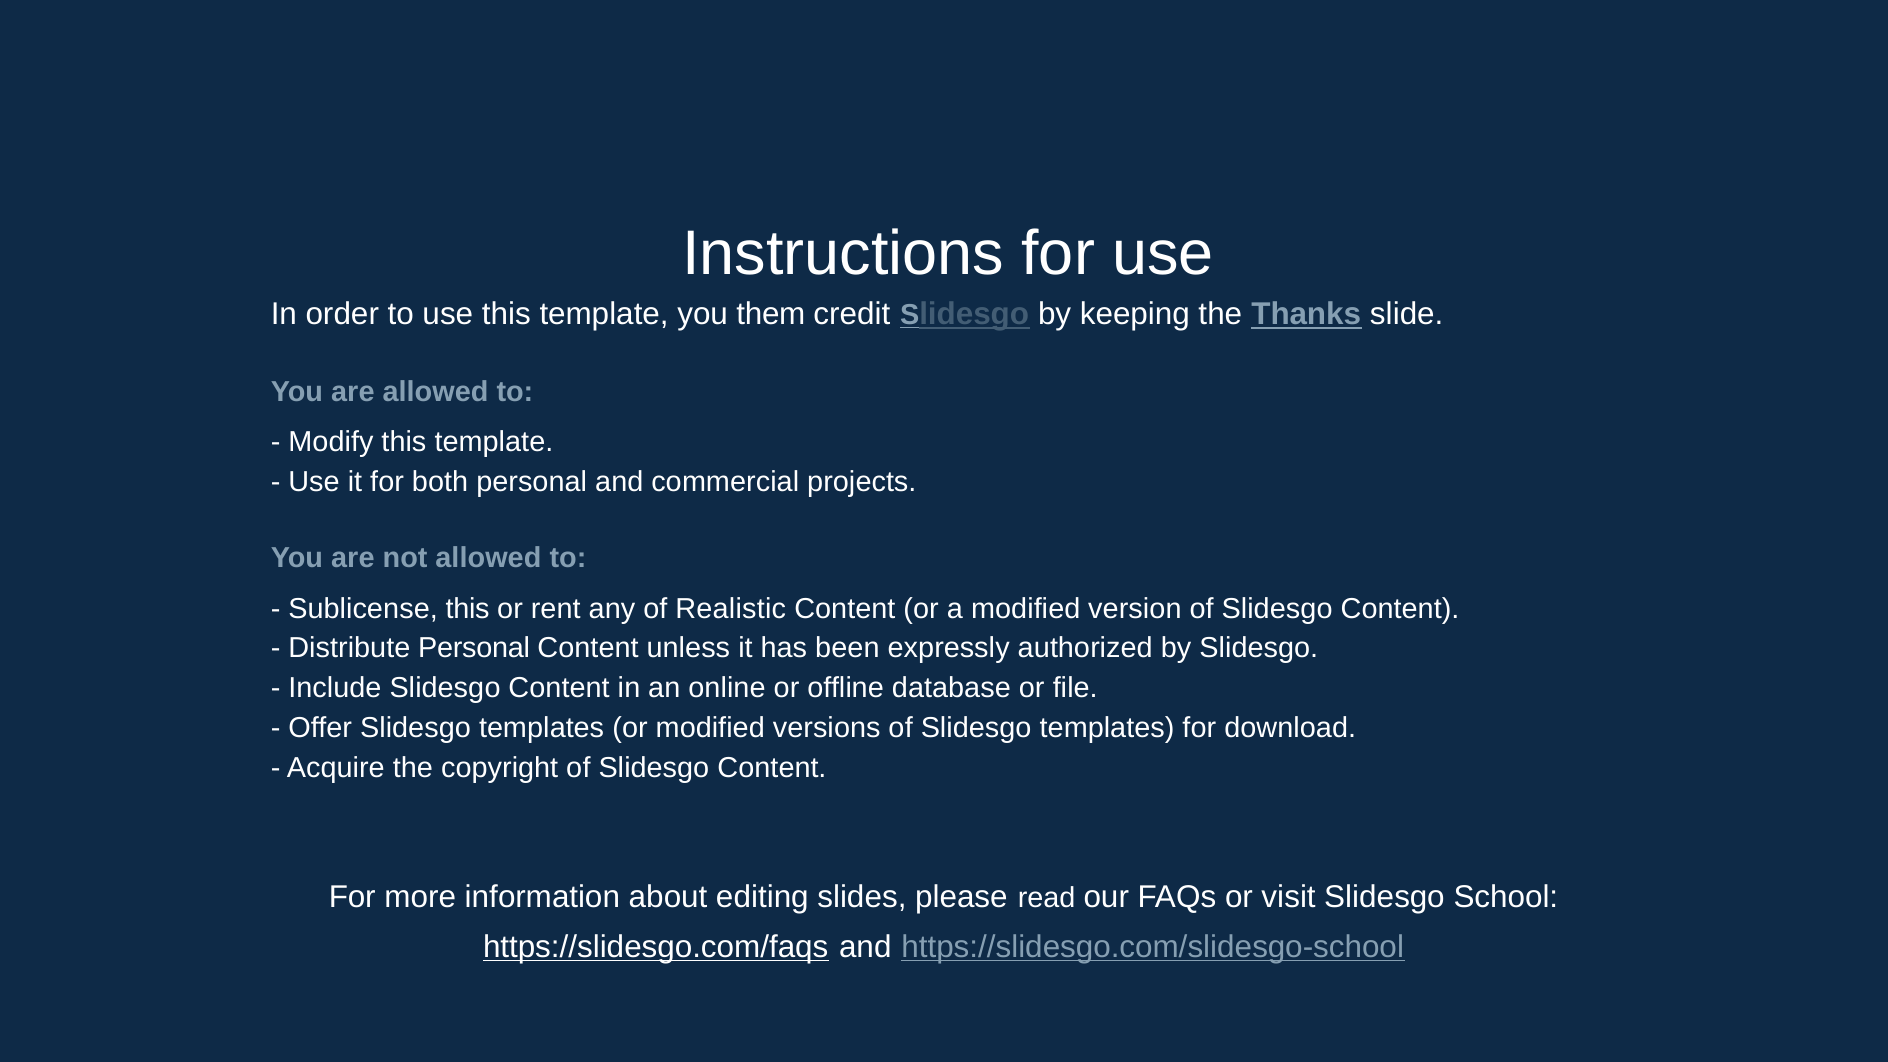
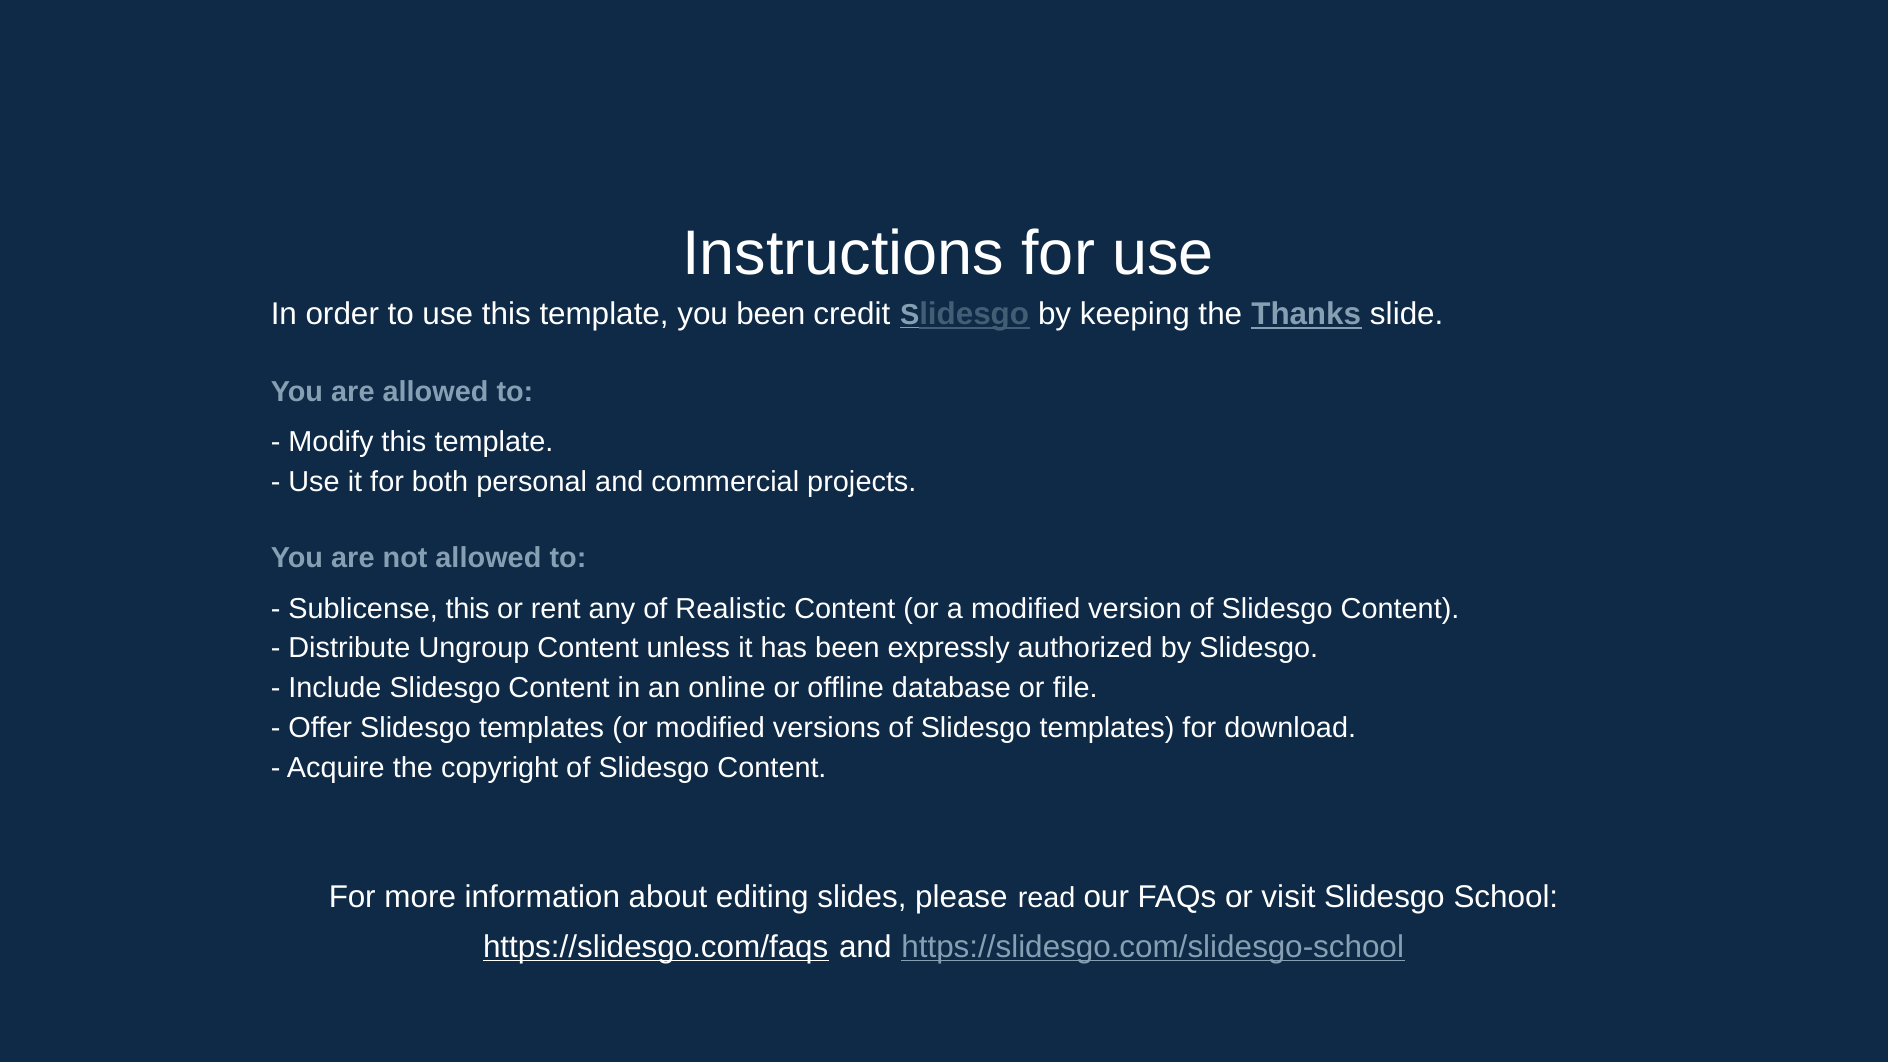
you them: them -> been
Distribute Personal: Personal -> Ungroup
